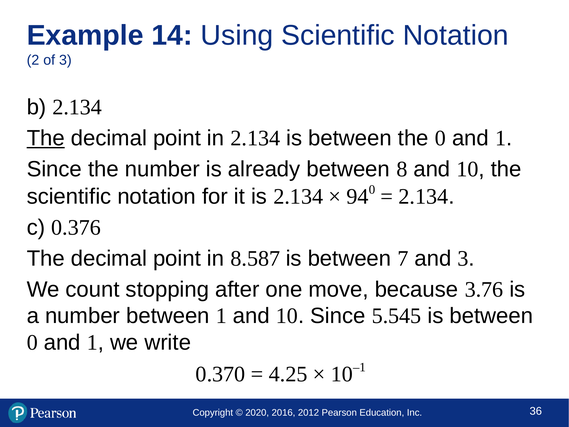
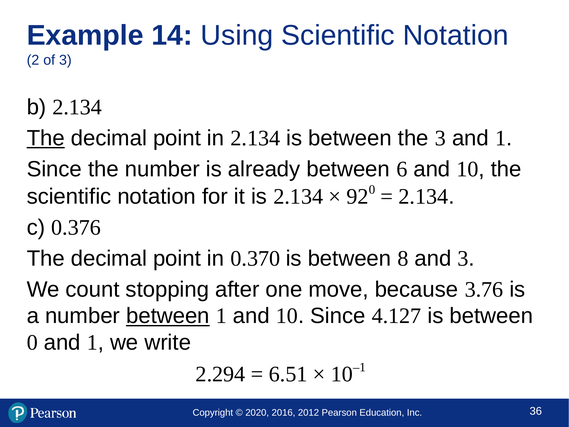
the 0: 0 -> 3
8: 8 -> 6
94: 94 -> 92
8.587: 8.587 -> 0.370
7: 7 -> 8
between at (168, 316) underline: none -> present
5.545: 5.545 -> 4.127
0.370: 0.370 -> 2.294
4.25: 4.25 -> 6.51
